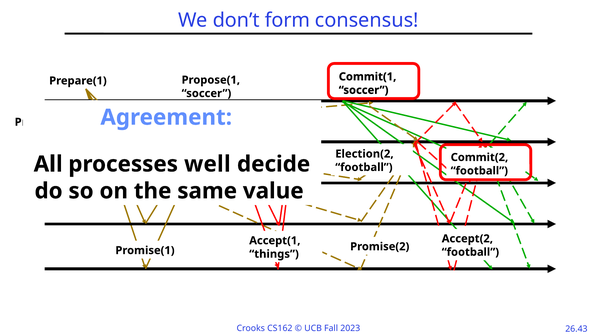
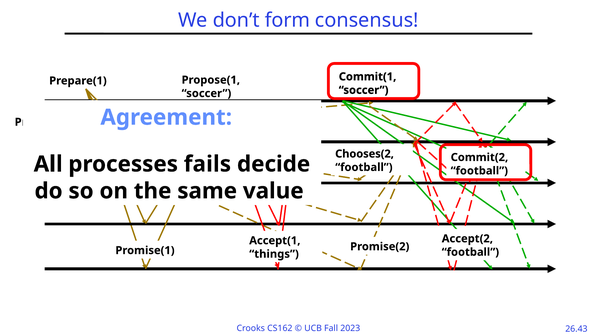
Election(2: Election(2 -> Chooses(2
well: well -> fails
